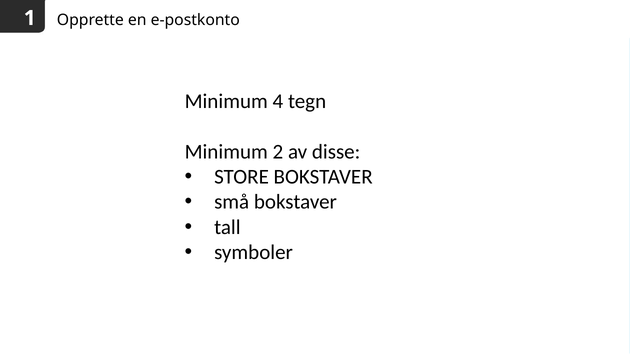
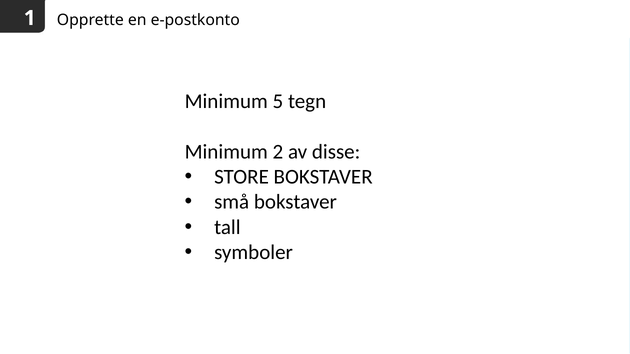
4: 4 -> 5
